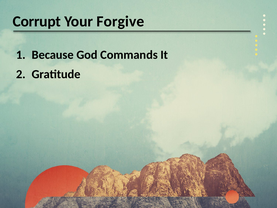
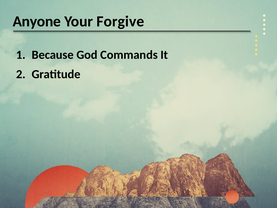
Corrupt: Corrupt -> Anyone
